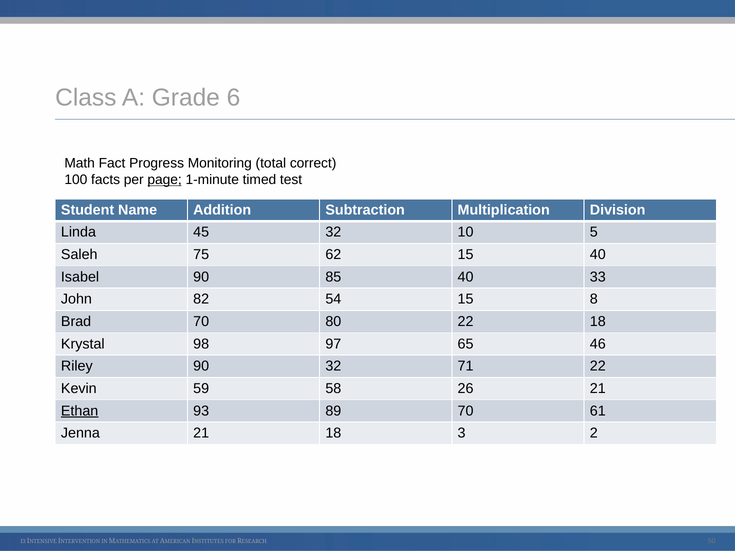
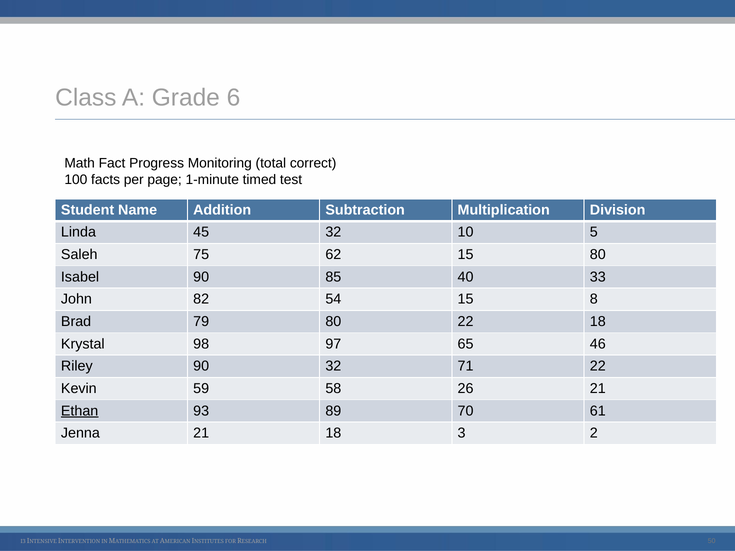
page underline: present -> none
15 40: 40 -> 80
Brad 70: 70 -> 79
